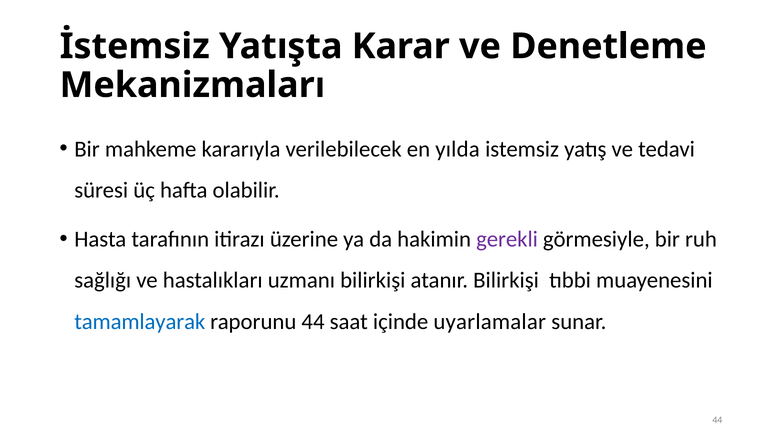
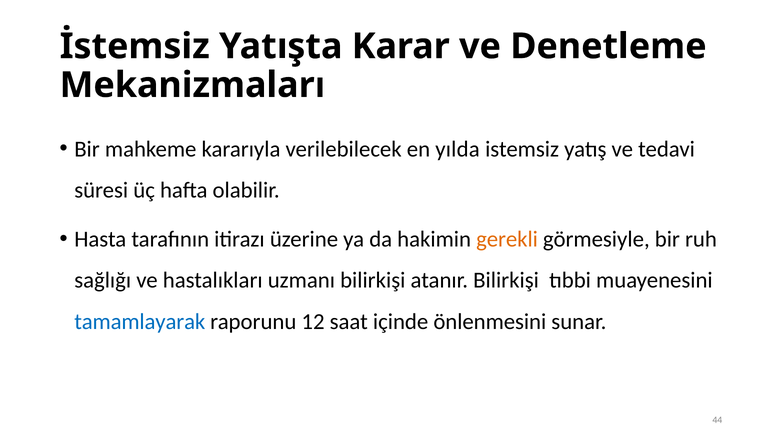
gerekli colour: purple -> orange
raporunu 44: 44 -> 12
uyarlamalar: uyarlamalar -> önlenmesini
